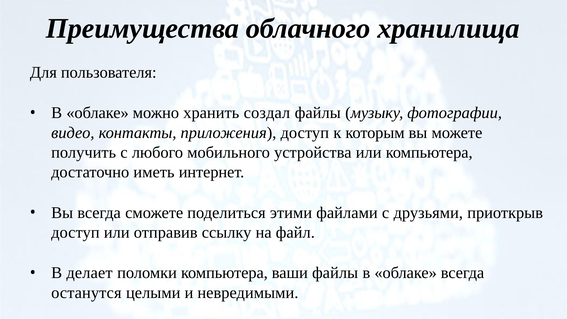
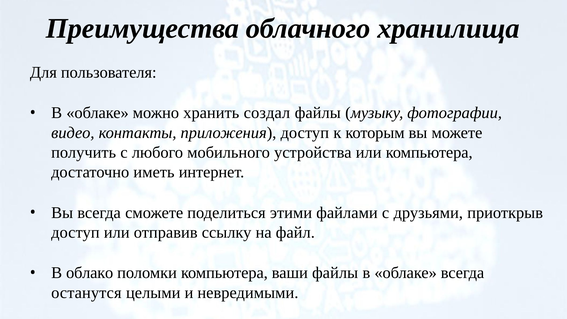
делает: делает -> облако
